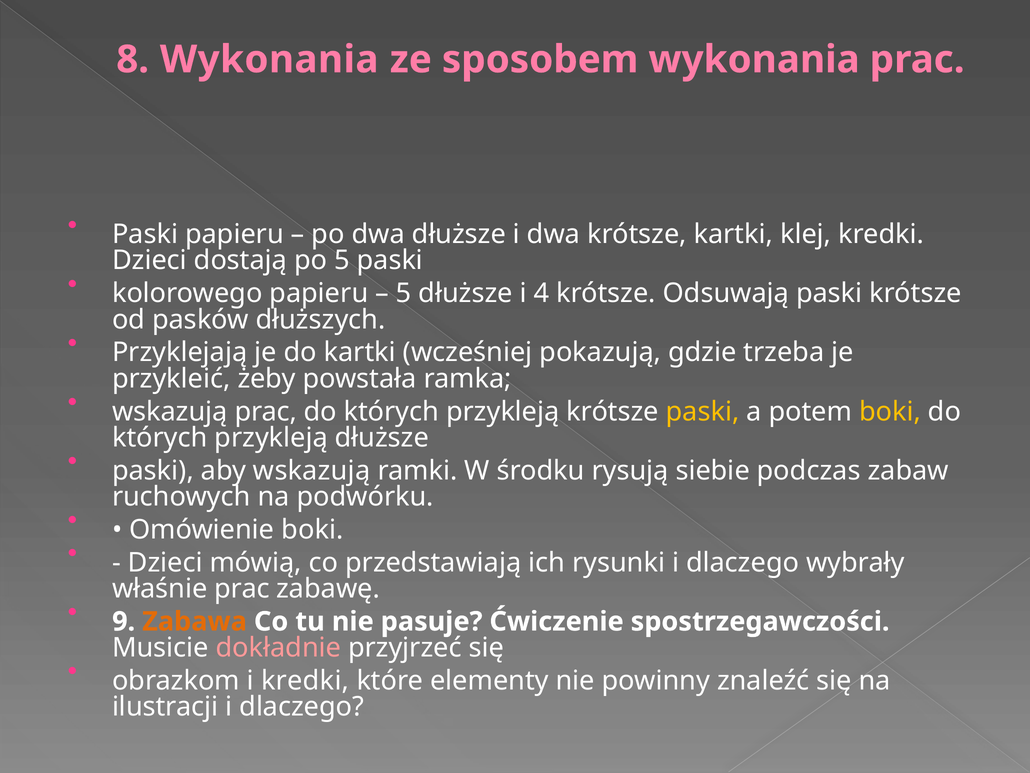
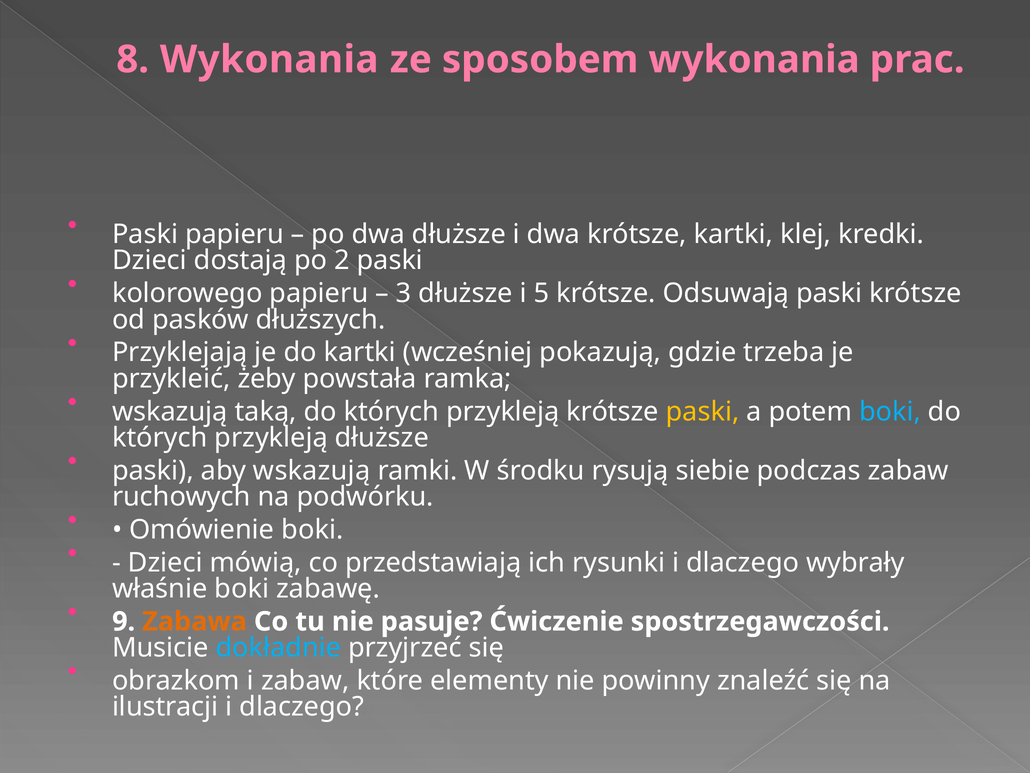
po 5: 5 -> 2
5 at (404, 293): 5 -> 3
4: 4 -> 5
wskazują prac: prac -> taką
boki at (890, 411) colour: yellow -> light blue
właśnie prac: prac -> boki
dokładnie colour: pink -> light blue
i kredki: kredki -> zabaw
